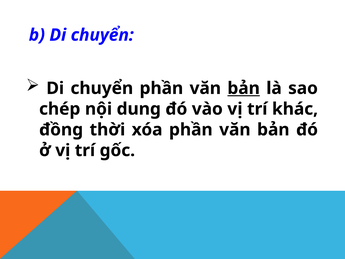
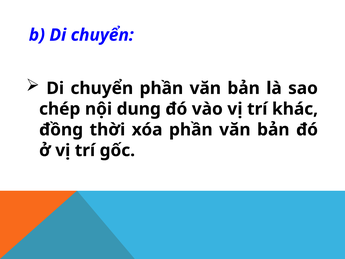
bản at (244, 88) underline: present -> none
